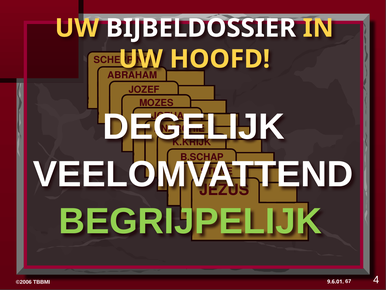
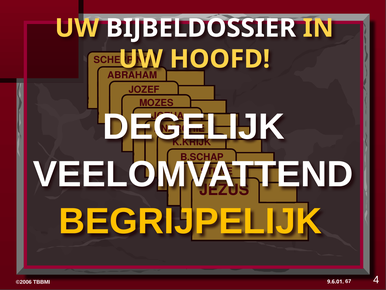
BEGRIJPELIJK colour: light green -> yellow
